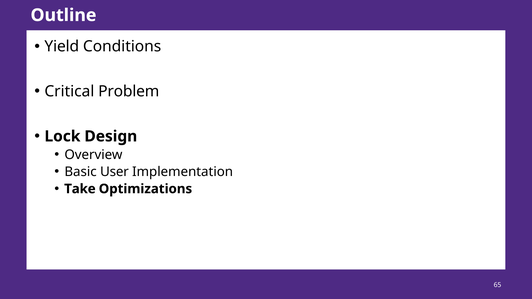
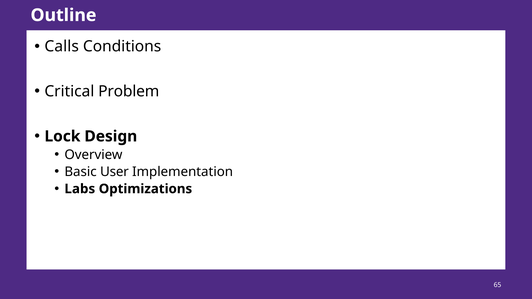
Yield: Yield -> Calls
Take: Take -> Labs
